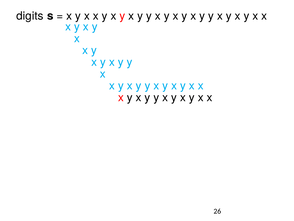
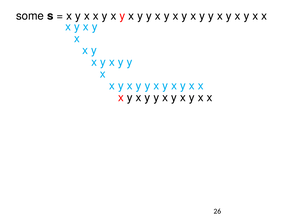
digits: digits -> some
